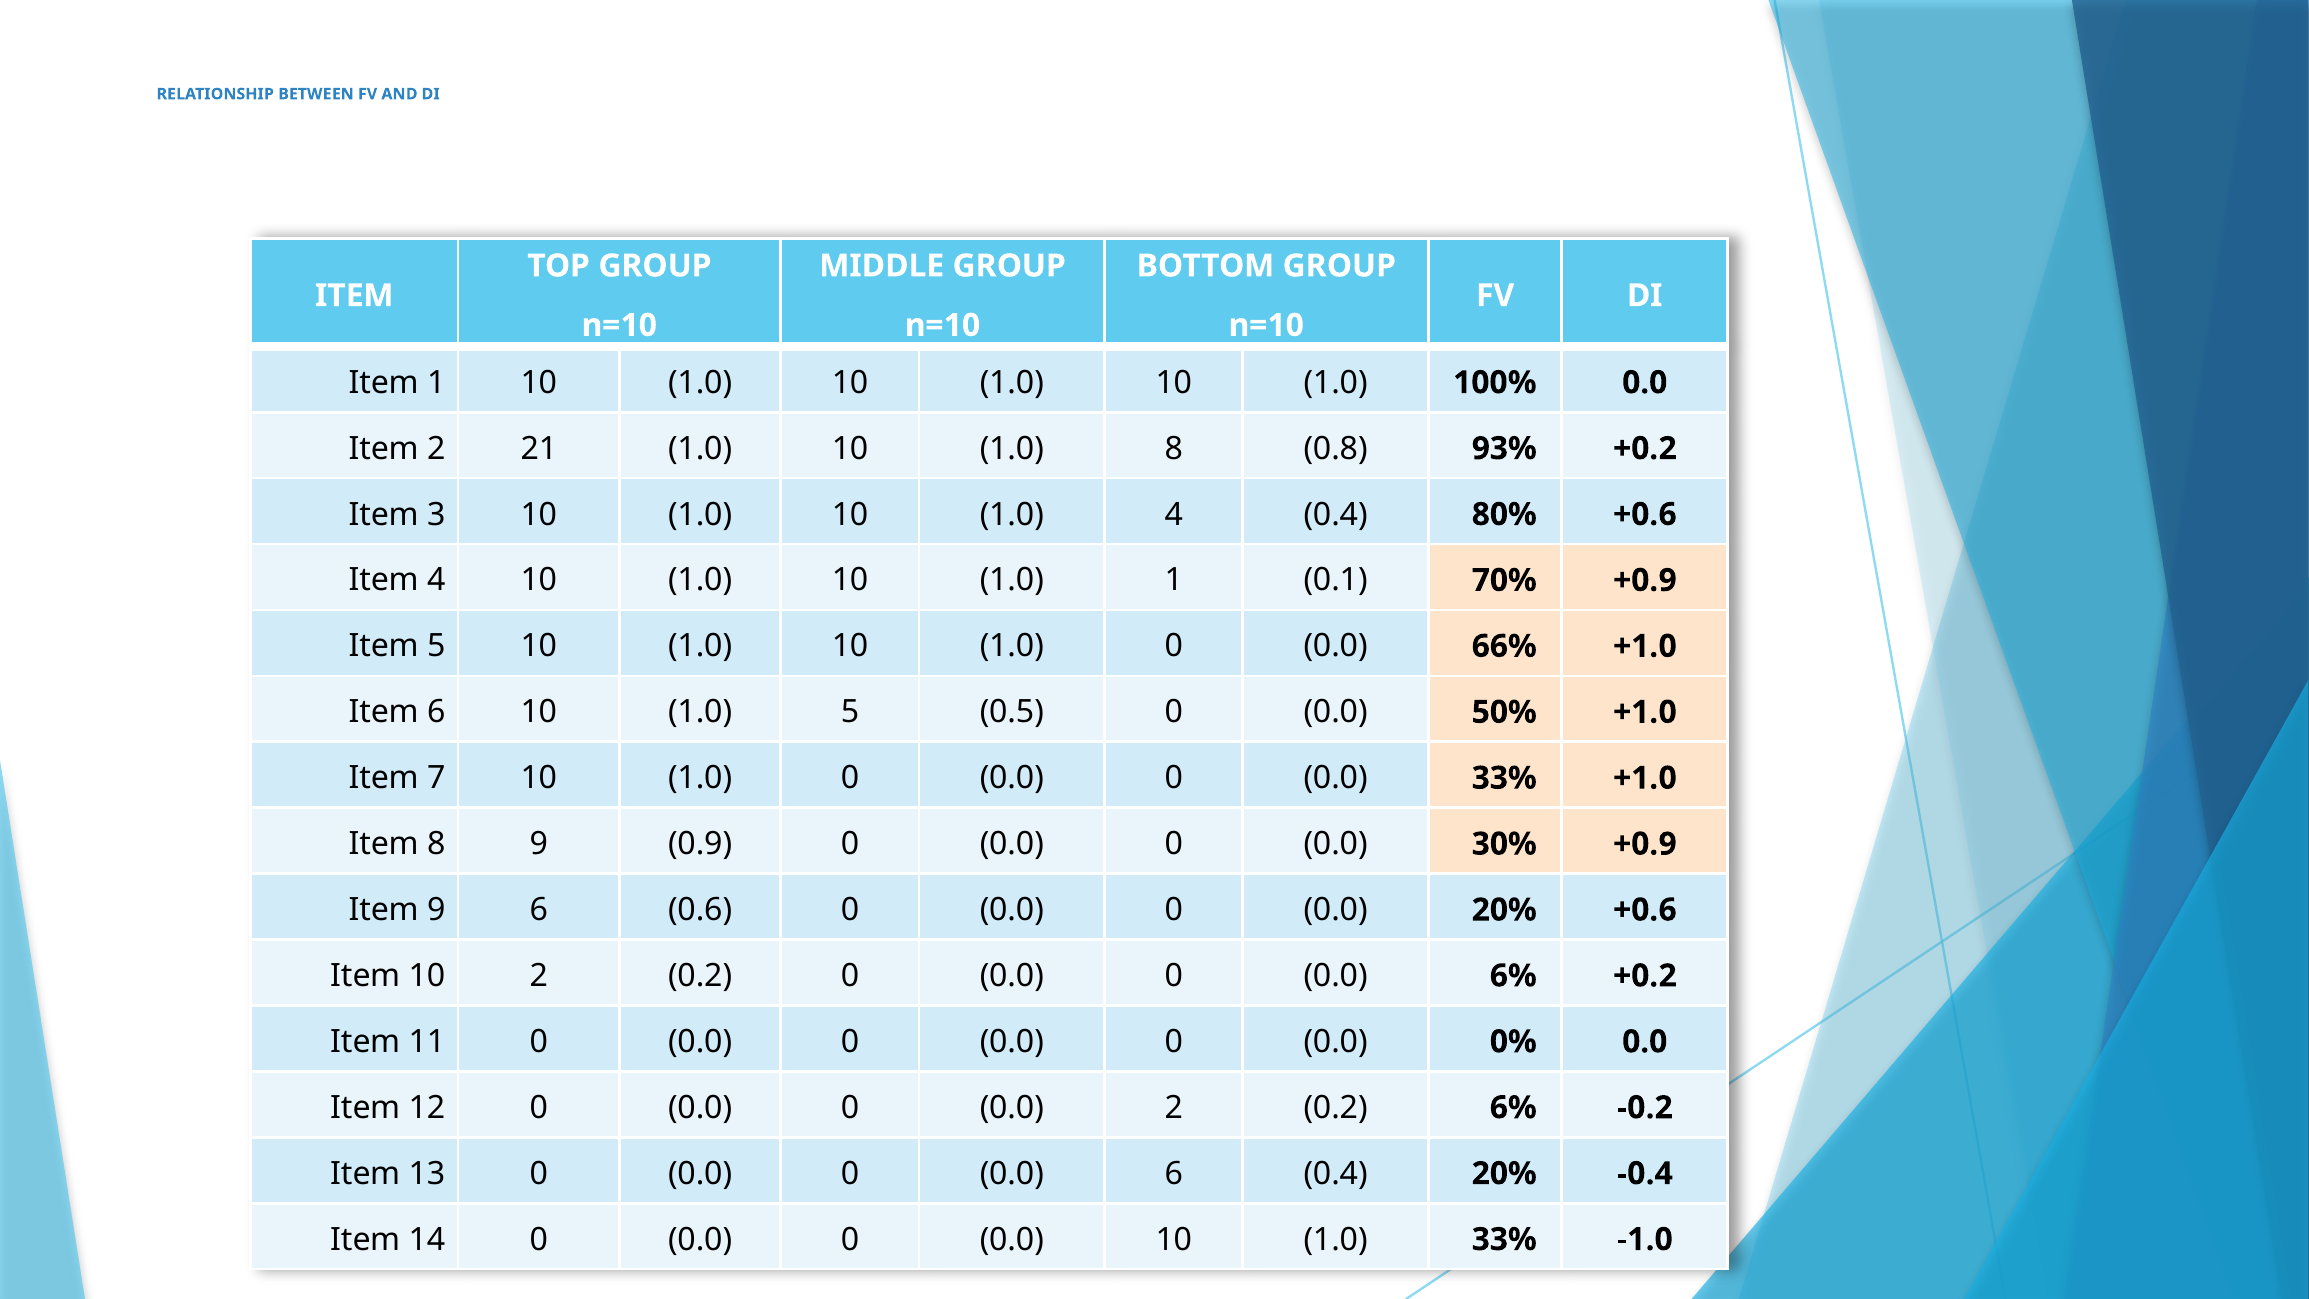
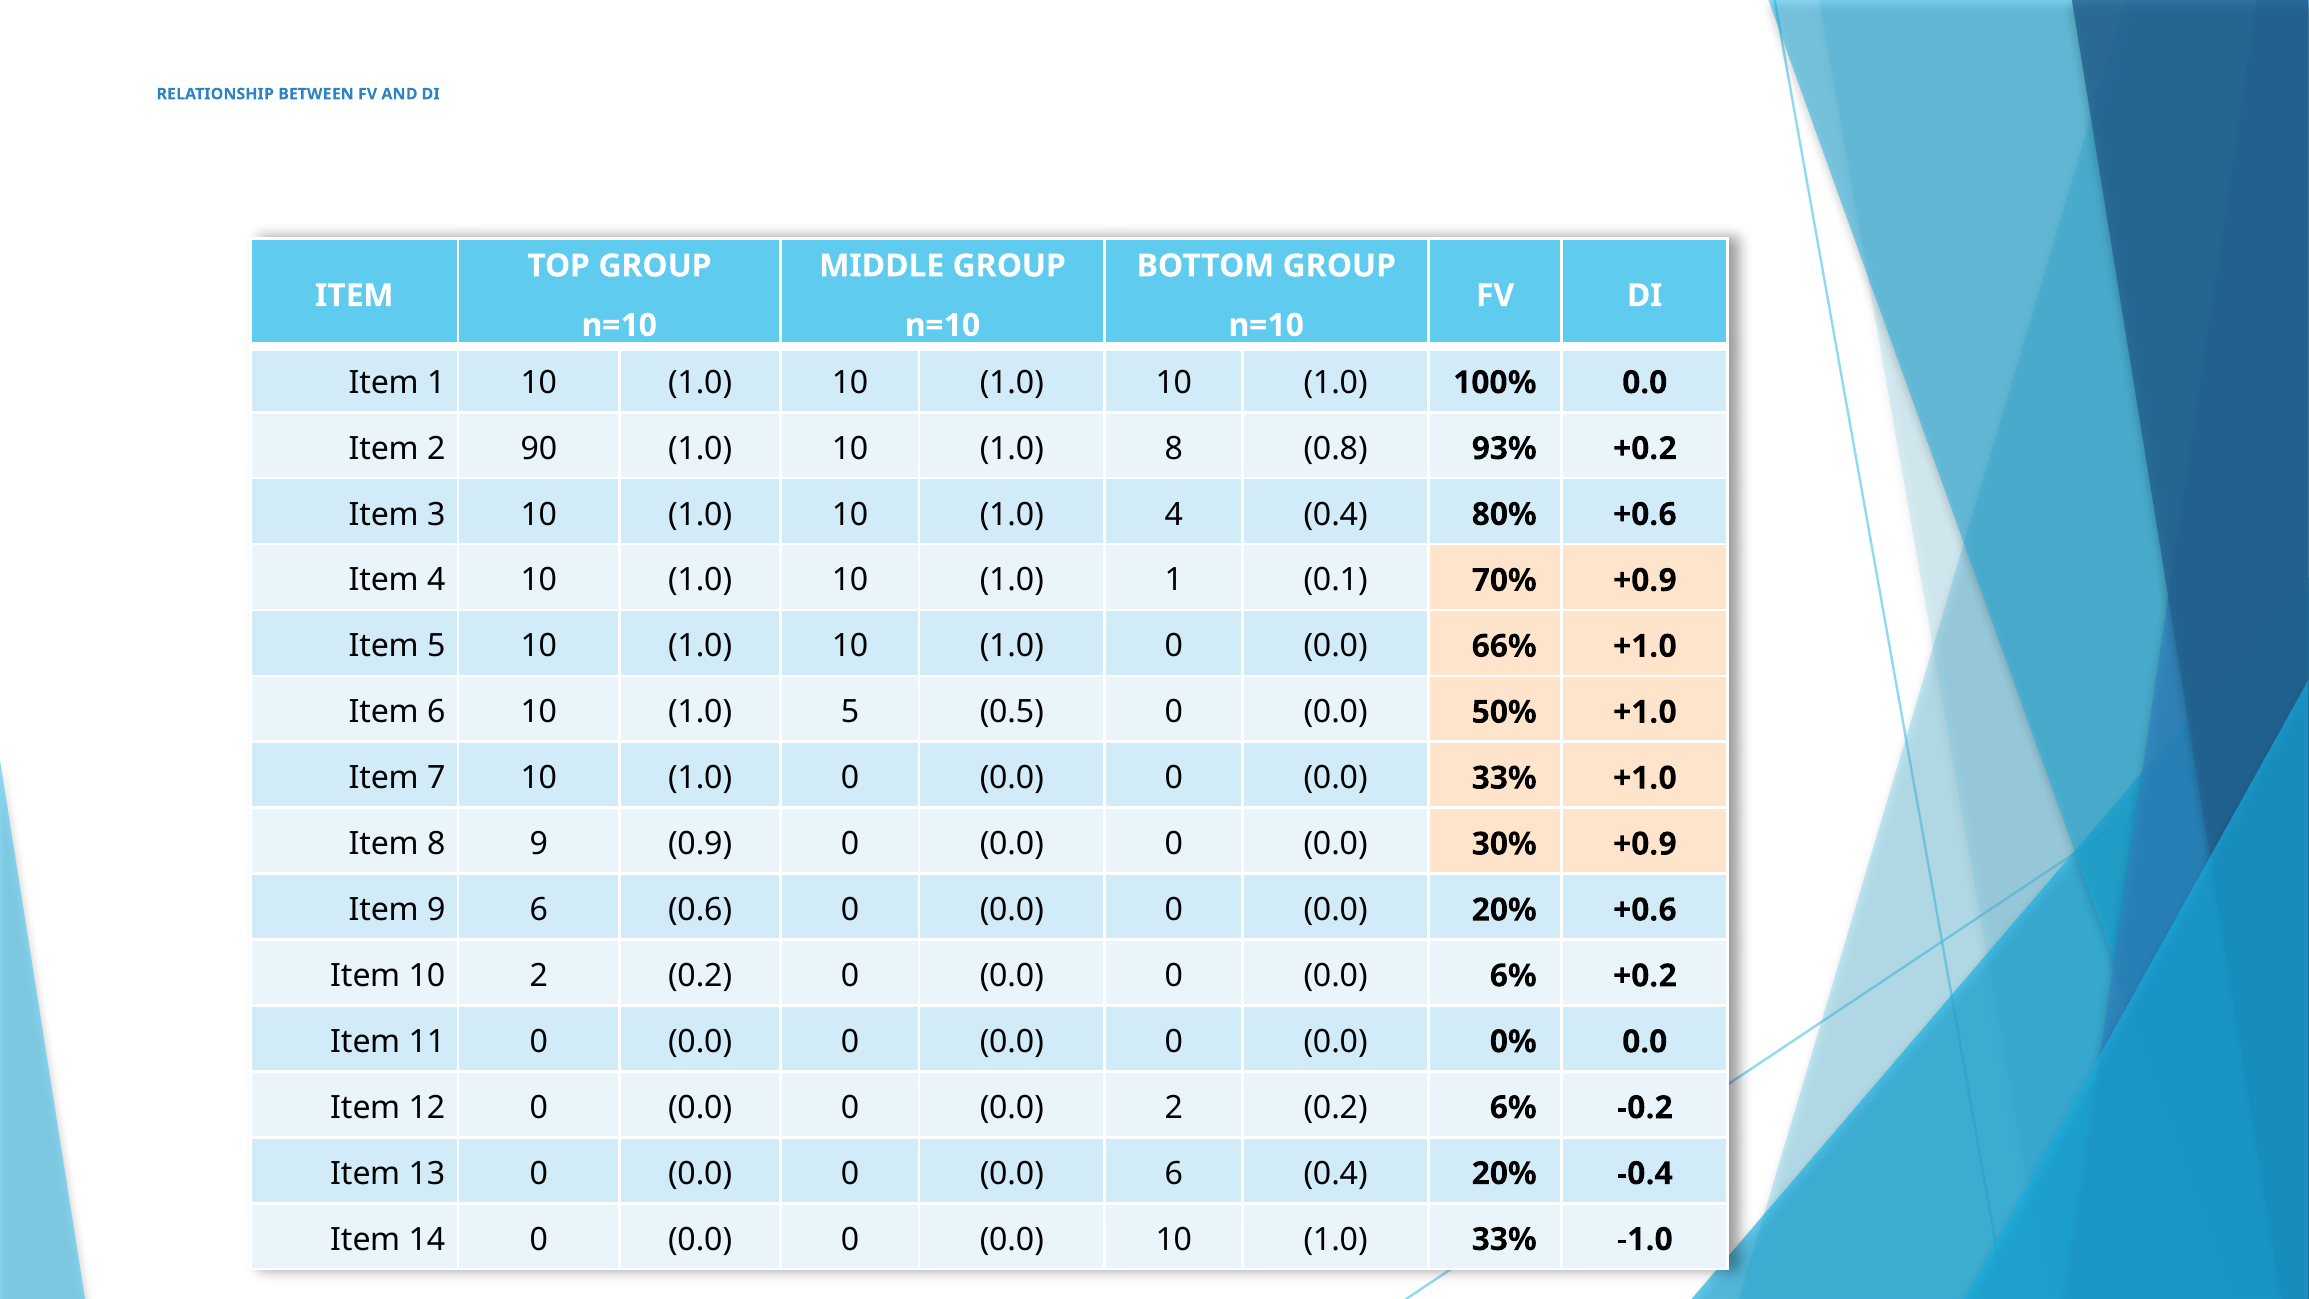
21: 21 -> 90
